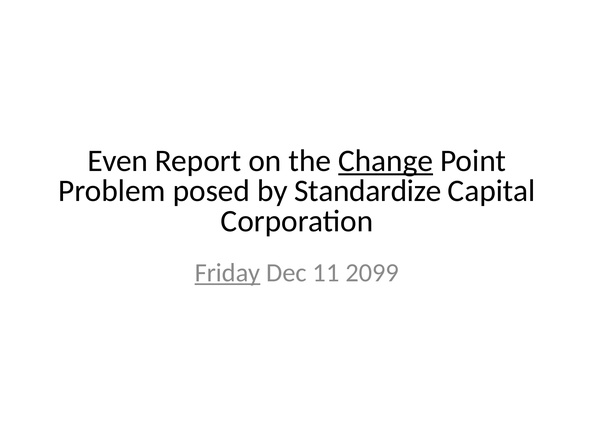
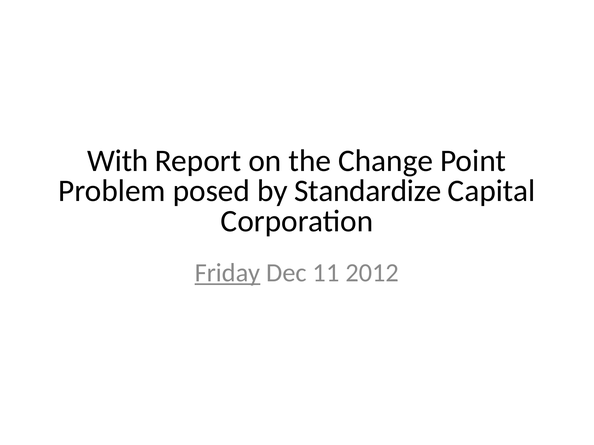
Even: Even -> With
Change underline: present -> none
2099: 2099 -> 2012
